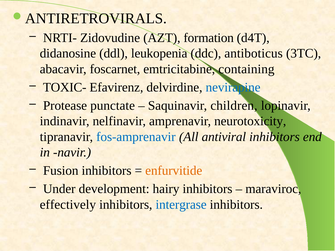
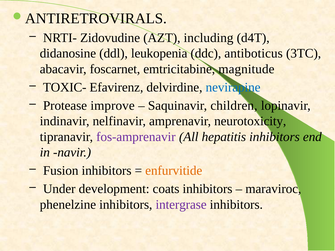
formation: formation -> including
containing: containing -> magnitude
punctate: punctate -> improve
fos-amprenavir colour: blue -> purple
antiviral: antiviral -> hepatitis
hairy: hairy -> coats
effectively: effectively -> phenelzine
intergrase colour: blue -> purple
